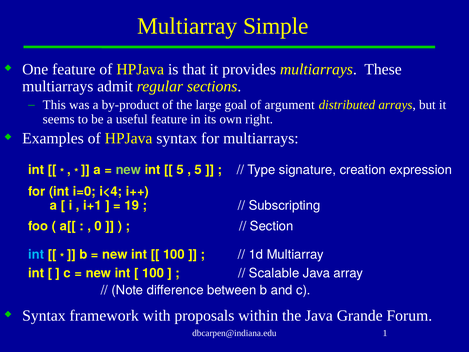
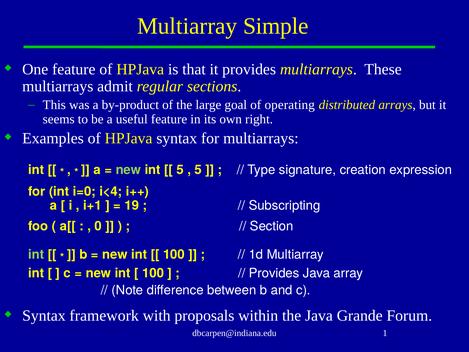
argument: argument -> operating
int at (36, 254) colour: light blue -> light green
Scalable at (274, 273): Scalable -> Provides
